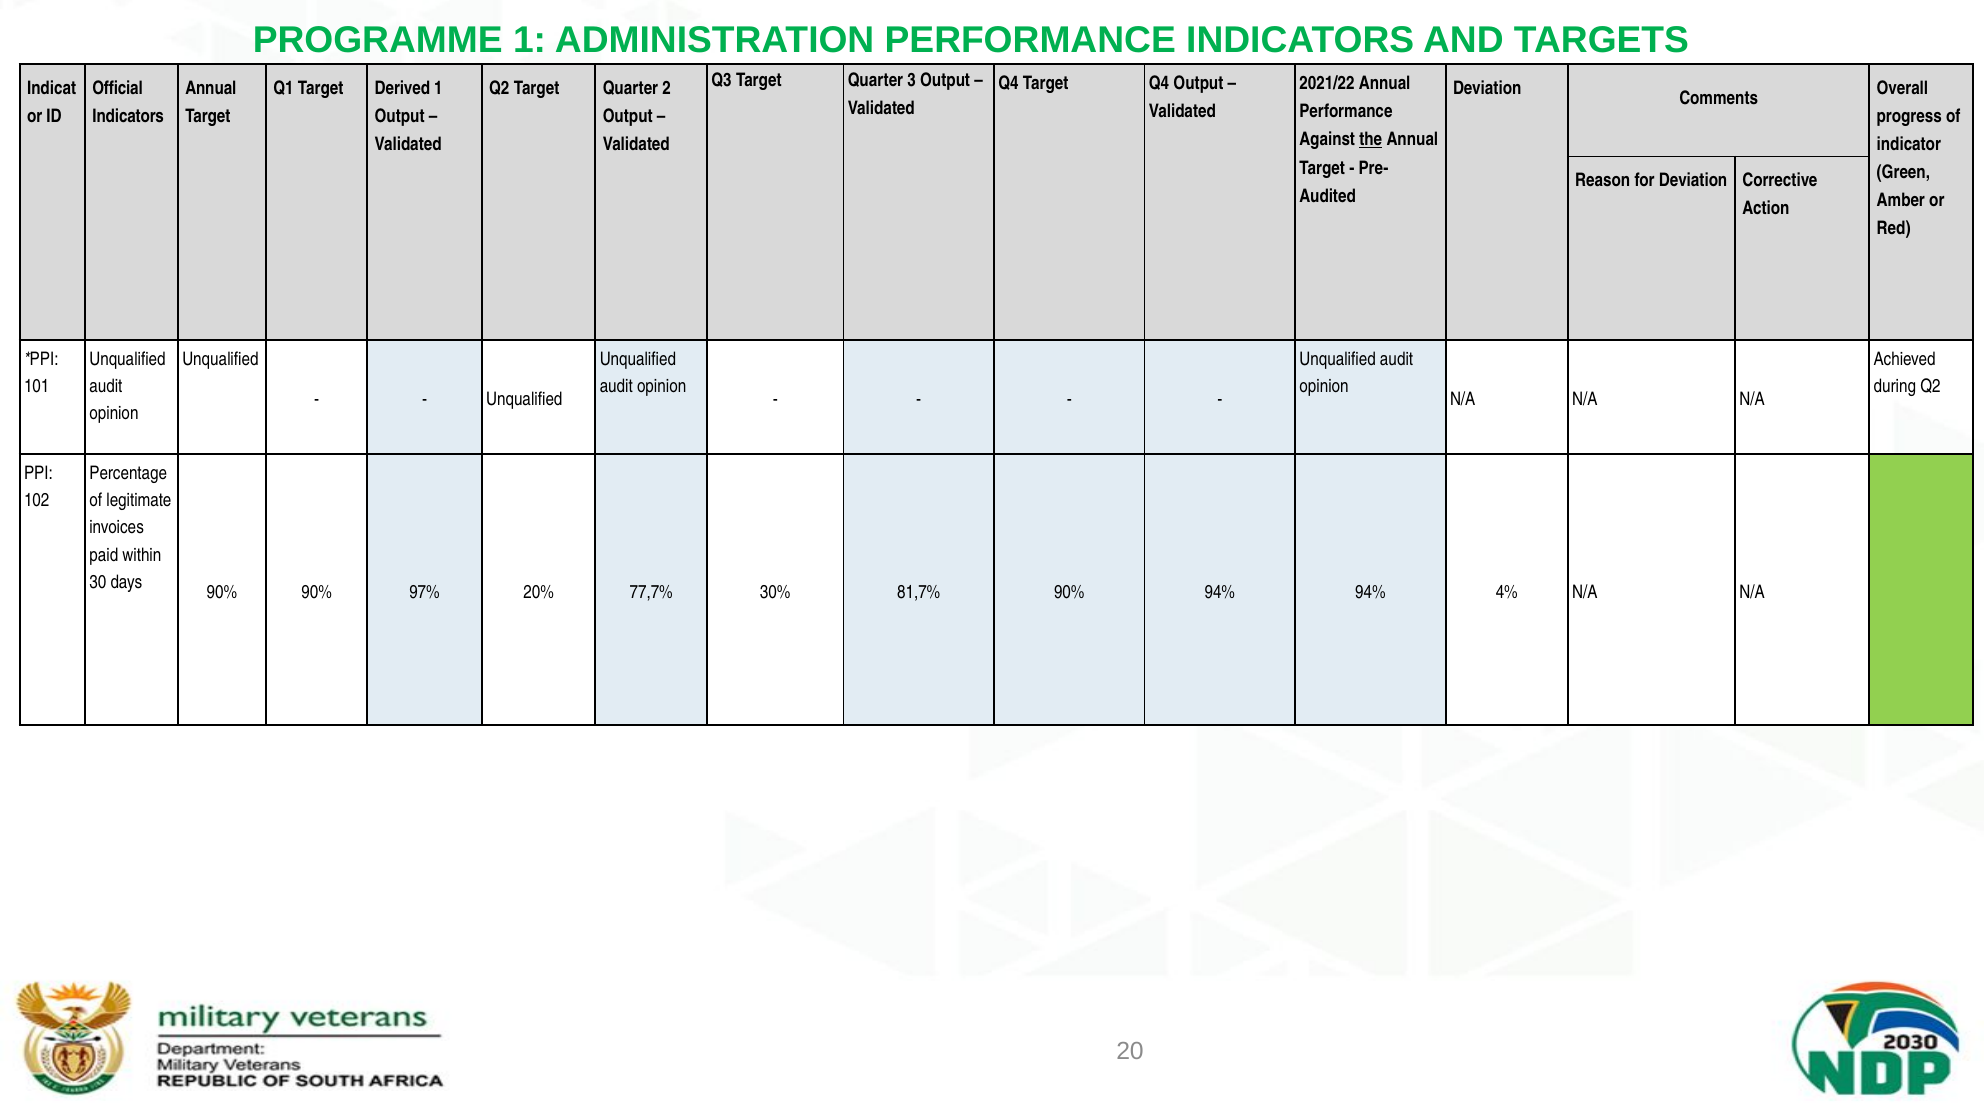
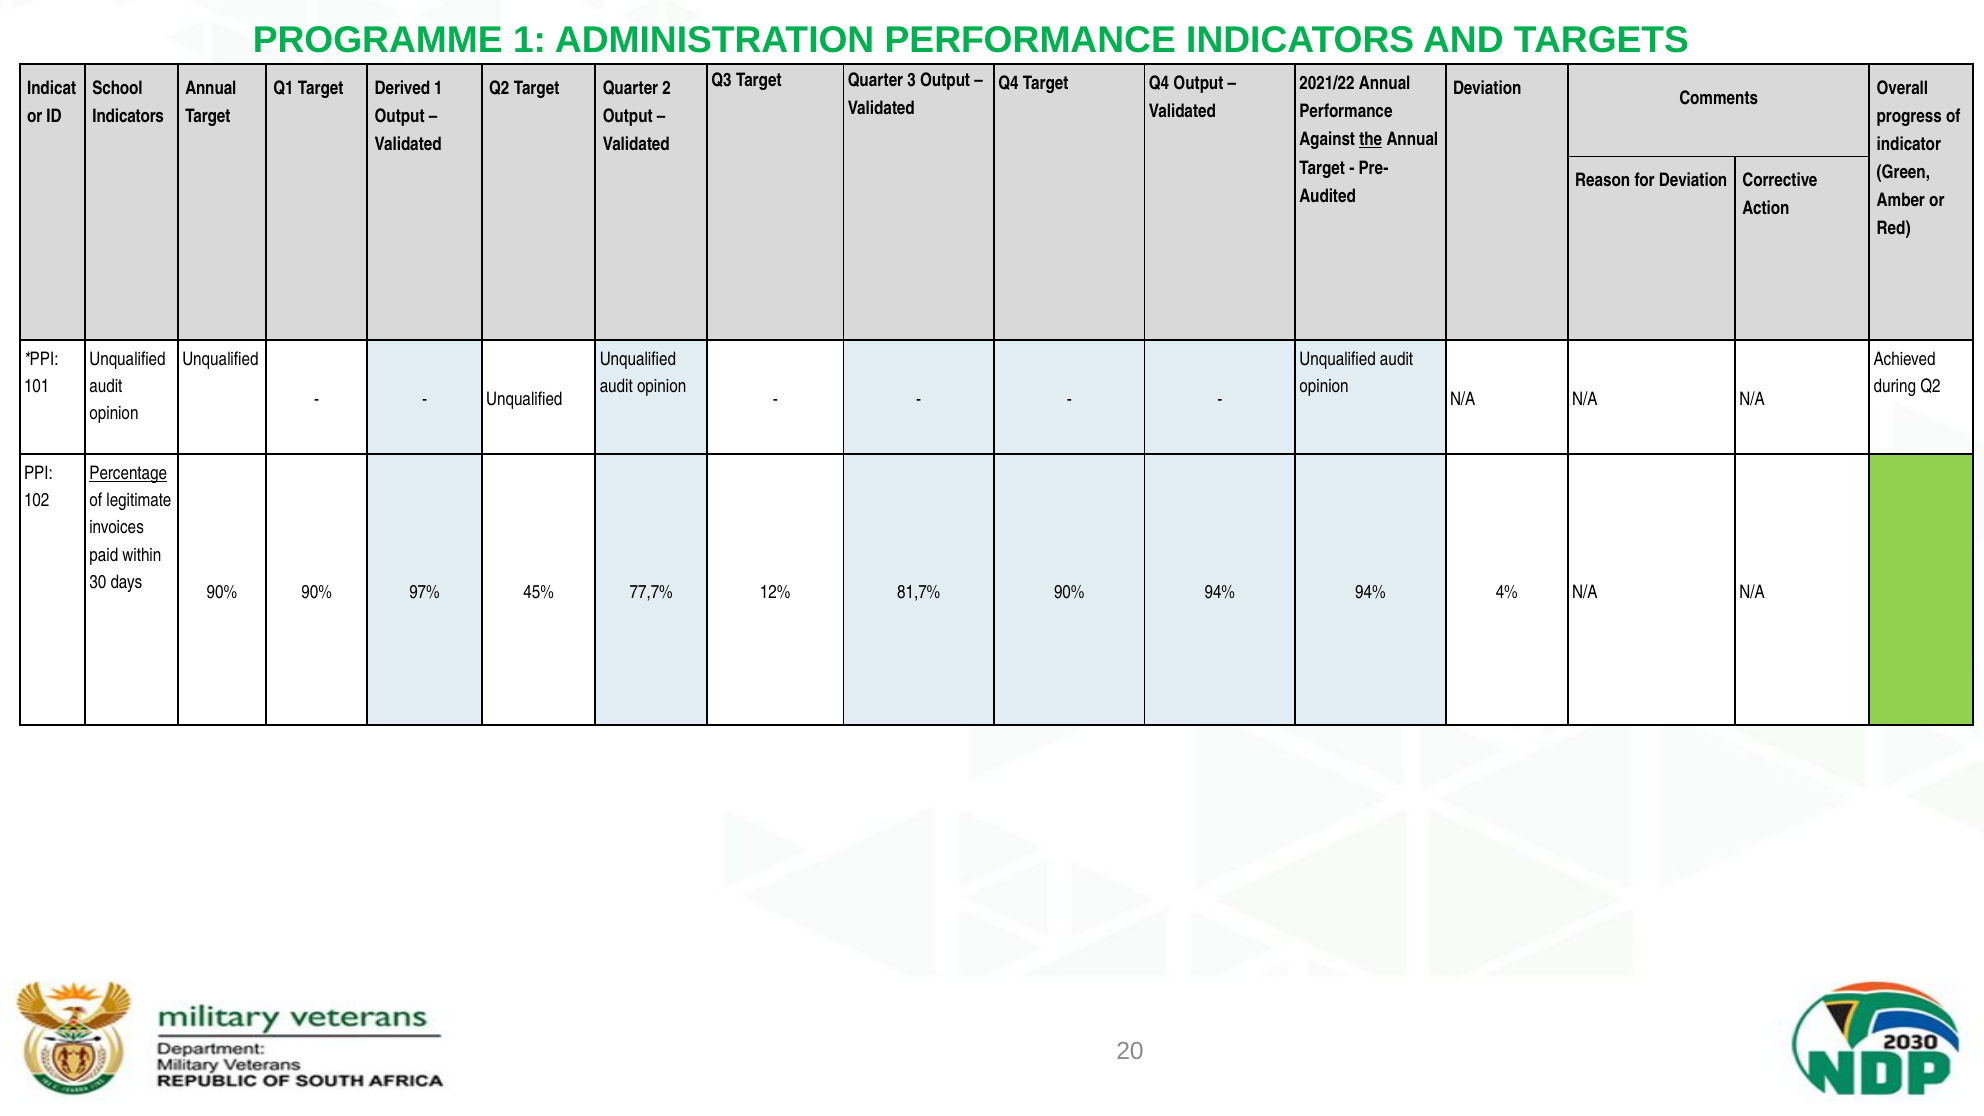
Official: Official -> School
Percentage underline: none -> present
20%: 20% -> 45%
30%: 30% -> 12%
